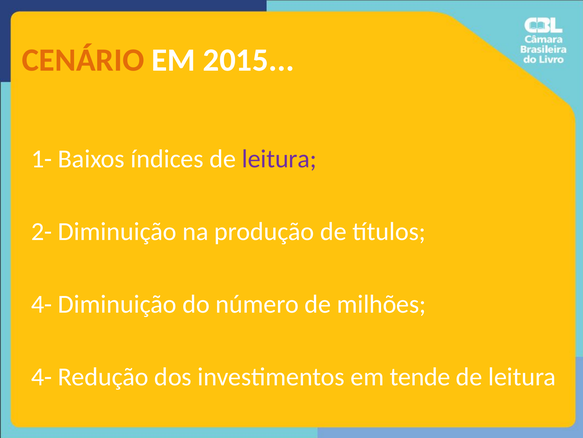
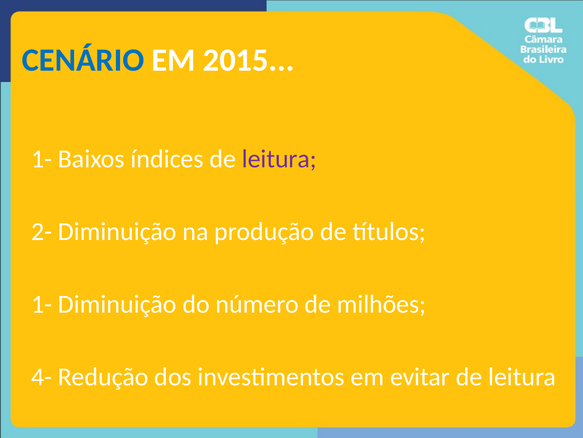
CENÁRIO colour: orange -> blue
4- at (42, 304): 4- -> 1-
tende: tende -> evitar
